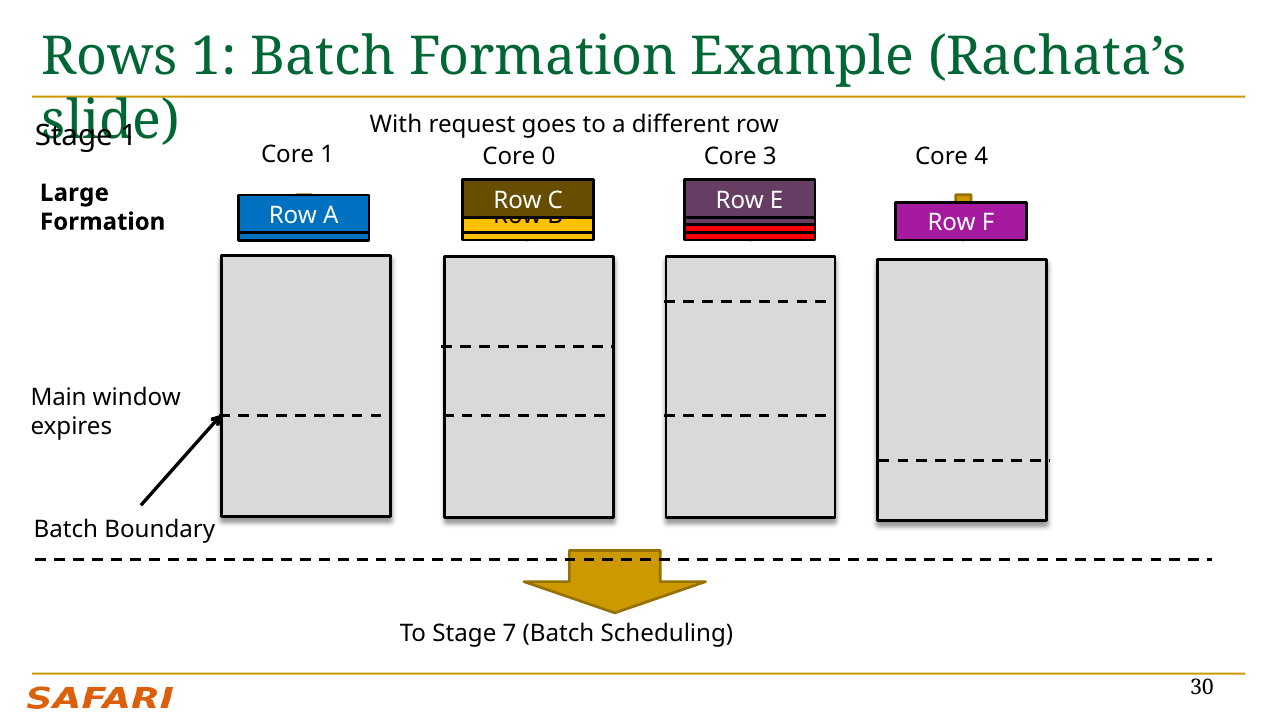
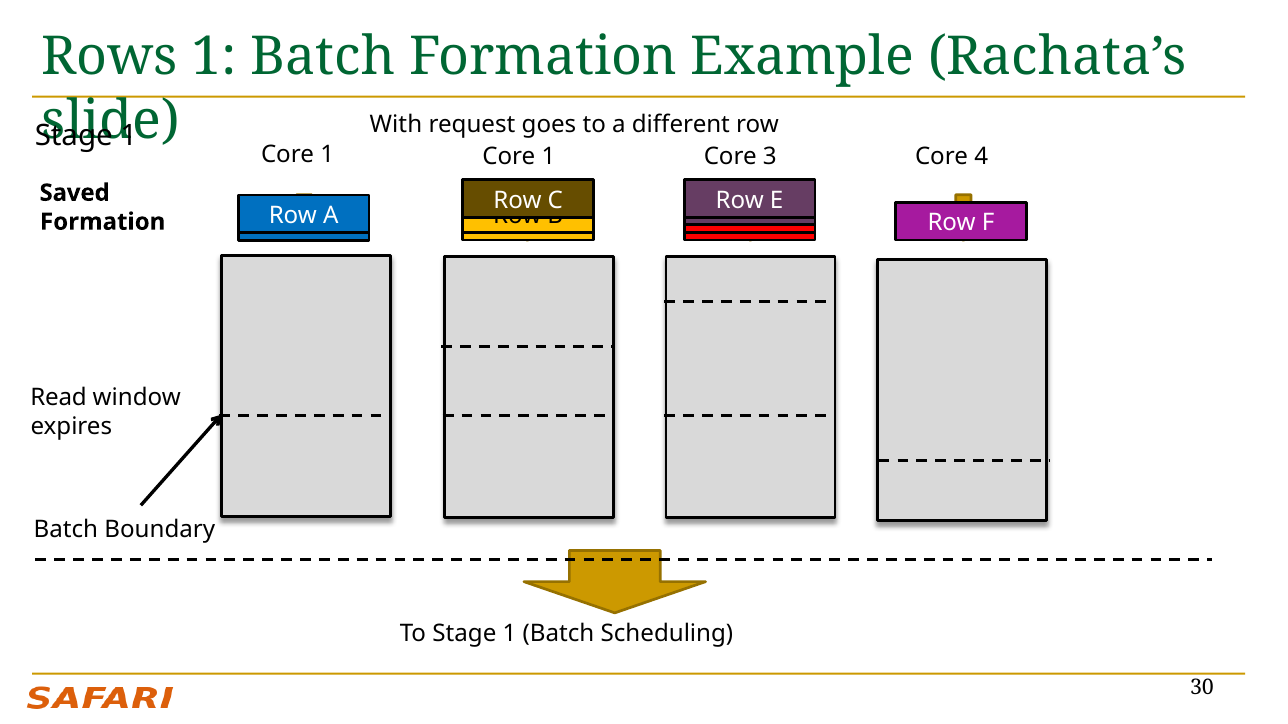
1 Core 0: 0 -> 1
Large: Large -> Saved
Main: Main -> Read
To Stage 7: 7 -> 1
